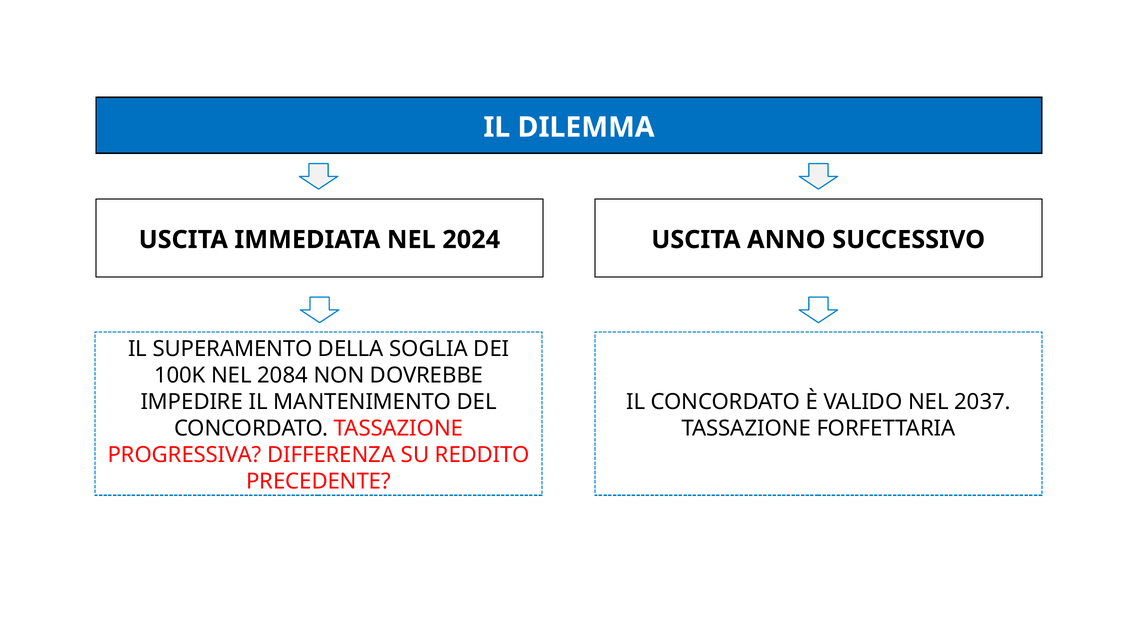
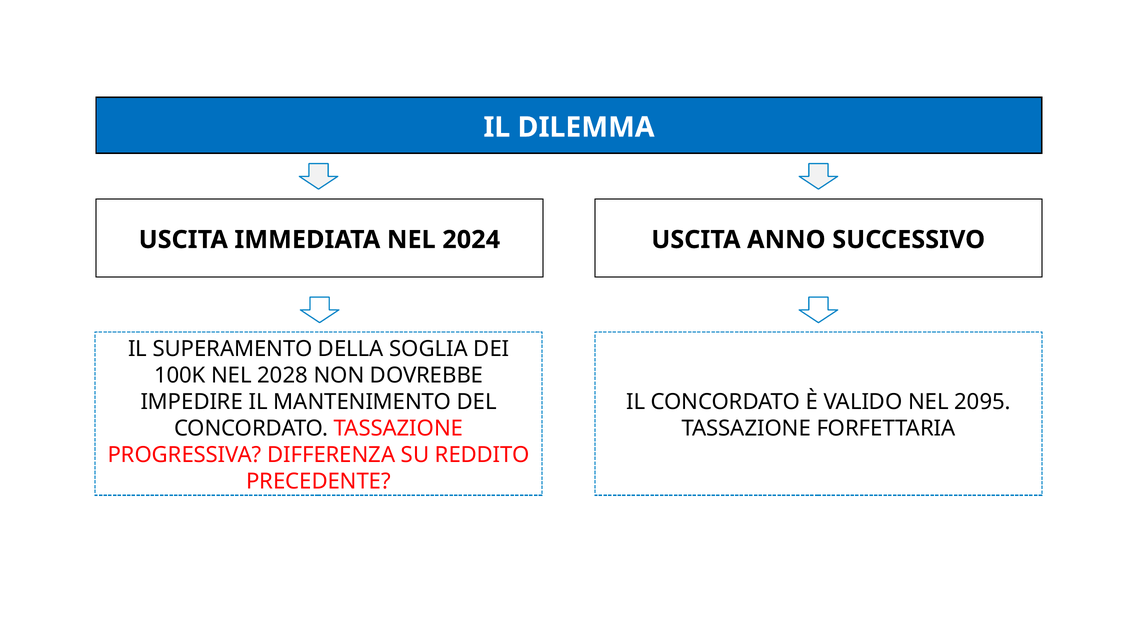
2084: 2084 -> 2028
2037: 2037 -> 2095
